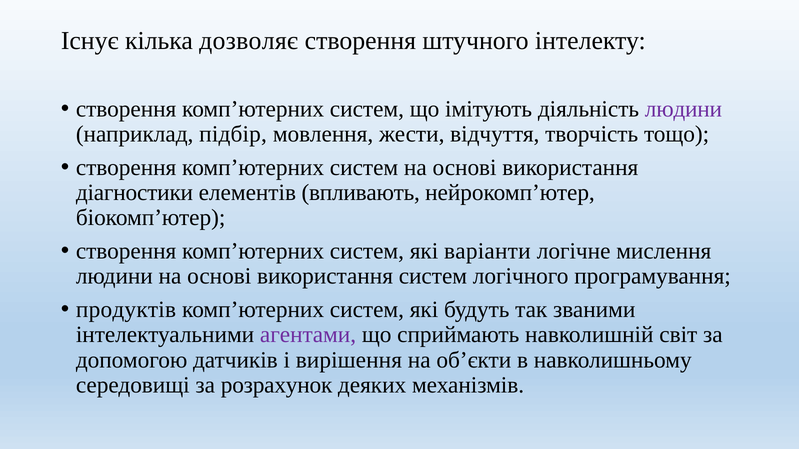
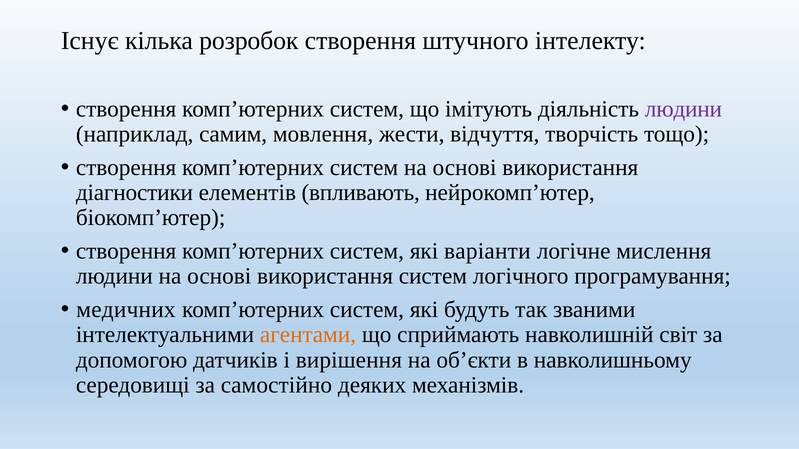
дозволяє: дозволяє -> розробок
підбір: підбір -> самим
продуктів: продуктів -> медичних
агентами colour: purple -> orange
розрахунок: розрахунок -> самостійно
